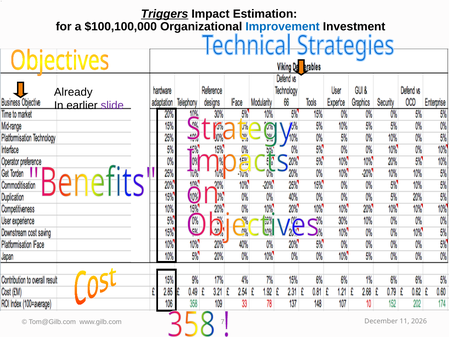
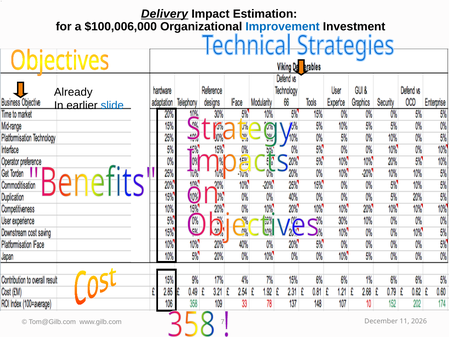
Triggers: Triggers -> Delivery
$100,100,000: $100,100,000 -> $100,006,000
slide colour: purple -> blue
